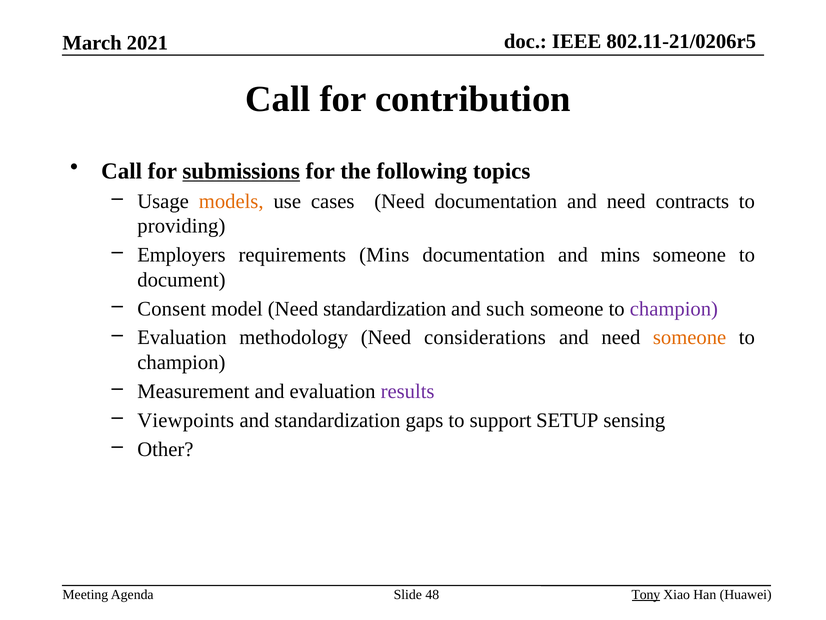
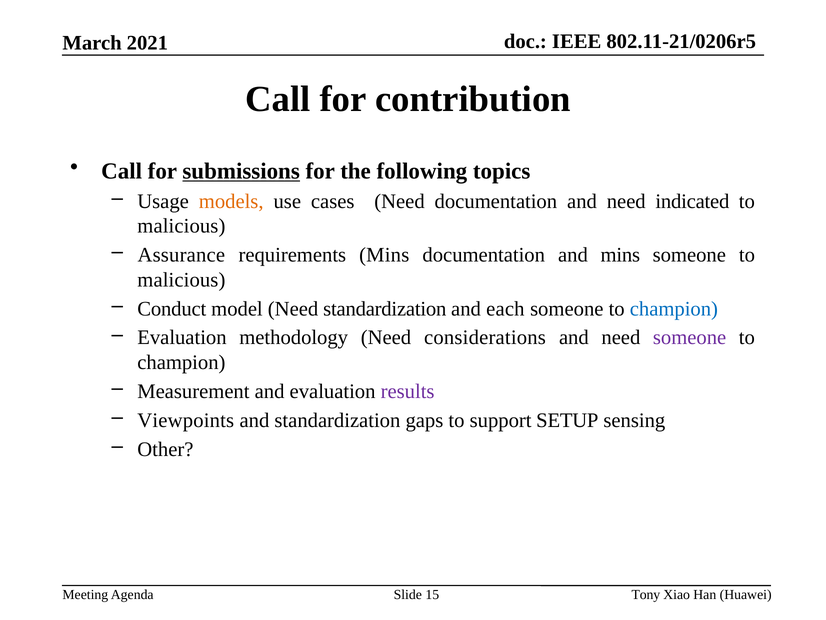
contracts: contracts -> indicated
providing at (181, 226): providing -> malicious
Employers: Employers -> Assurance
document at (181, 280): document -> malicious
Consent: Consent -> Conduct
such: such -> each
champion at (674, 308) colour: purple -> blue
someone at (690, 337) colour: orange -> purple
48: 48 -> 15
Tony underline: present -> none
